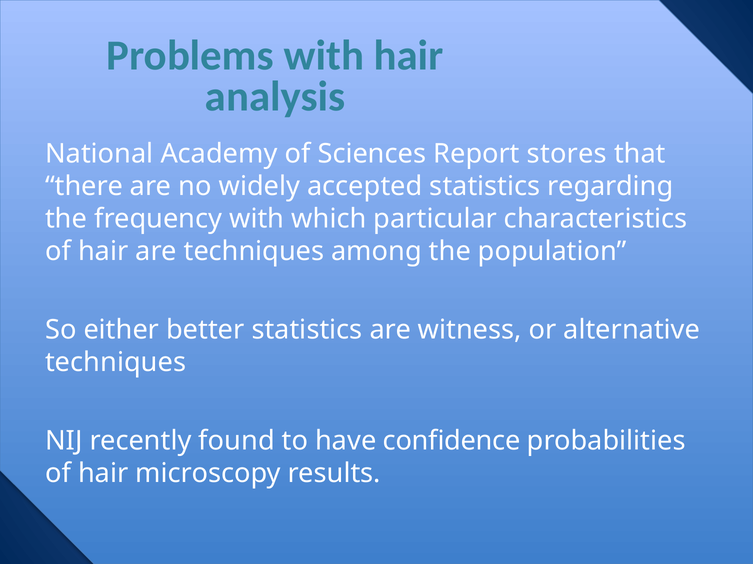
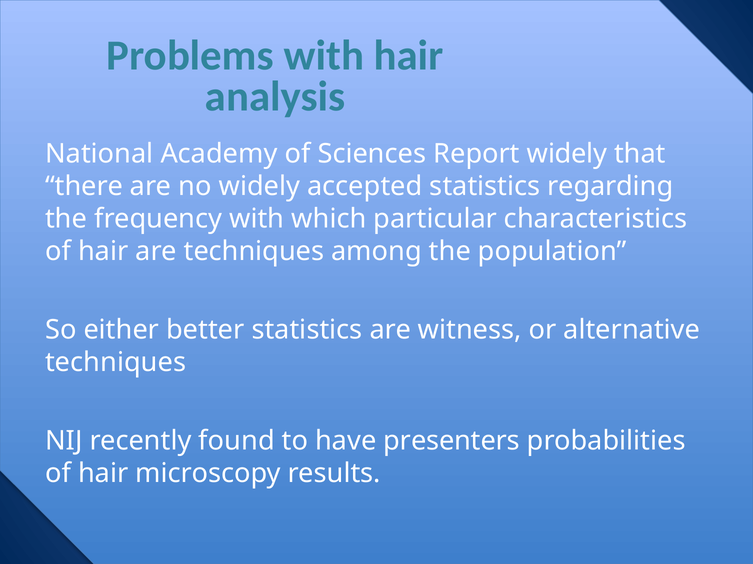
Report stores: stores -> widely
confidence: confidence -> presenters
